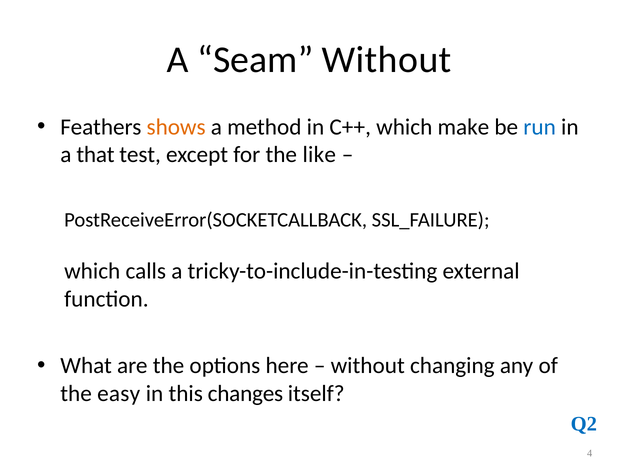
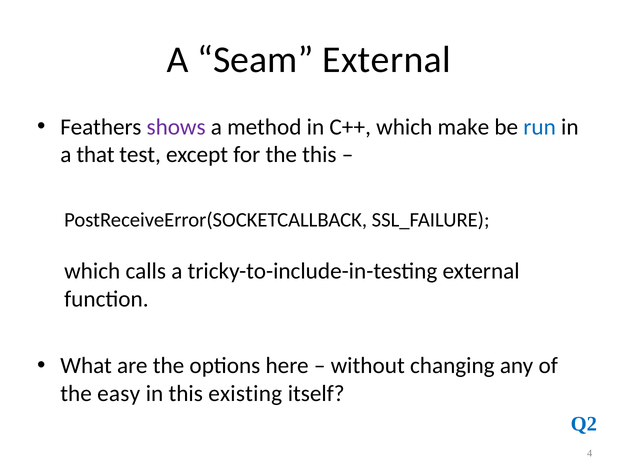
Seam Without: Without -> External
shows colour: orange -> purple
the like: like -> this
changes: changes -> existing
